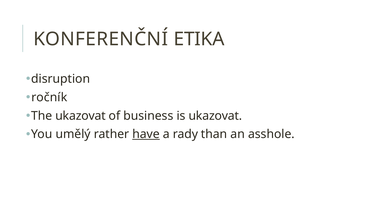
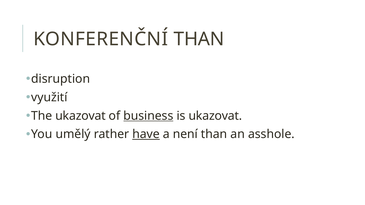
KONFERENČNÍ ETIKA: ETIKA -> THAN
ročník: ročník -> využití
business underline: none -> present
rady: rady -> není
